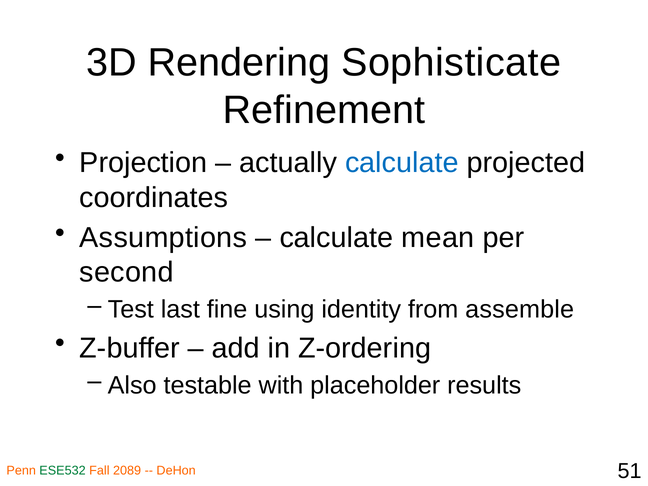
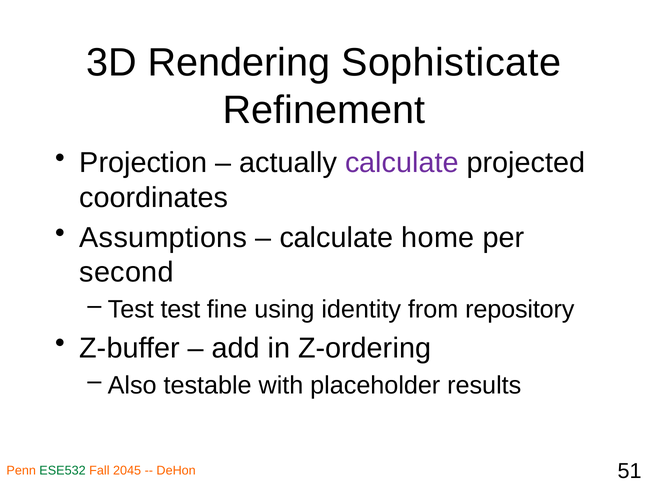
calculate at (402, 163) colour: blue -> purple
mean: mean -> home
Test last: last -> test
assemble: assemble -> repository
2089: 2089 -> 2045
